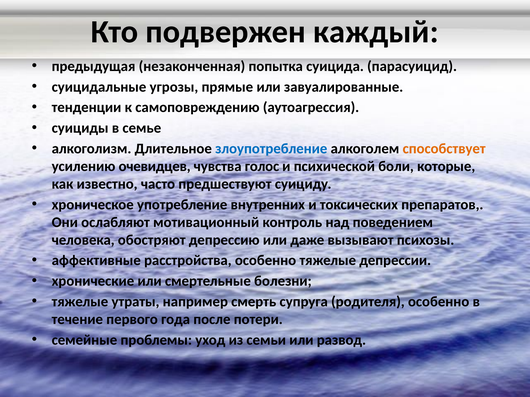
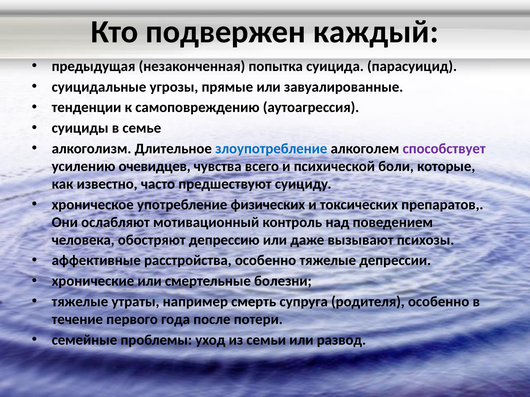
способствует colour: orange -> purple
голос: голос -> всего
внутренних: внутренних -> физических
